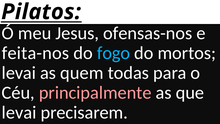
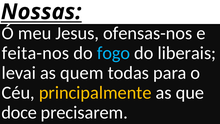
Pilatos: Pilatos -> Nossas
mortos: mortos -> liberais
principalmente colour: pink -> yellow
levai at (19, 112): levai -> doce
